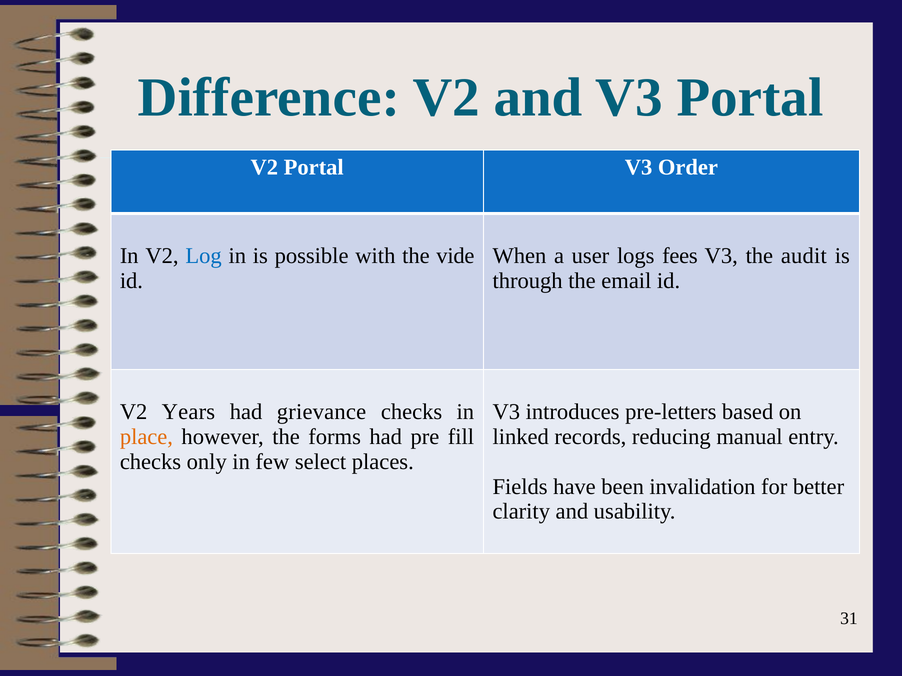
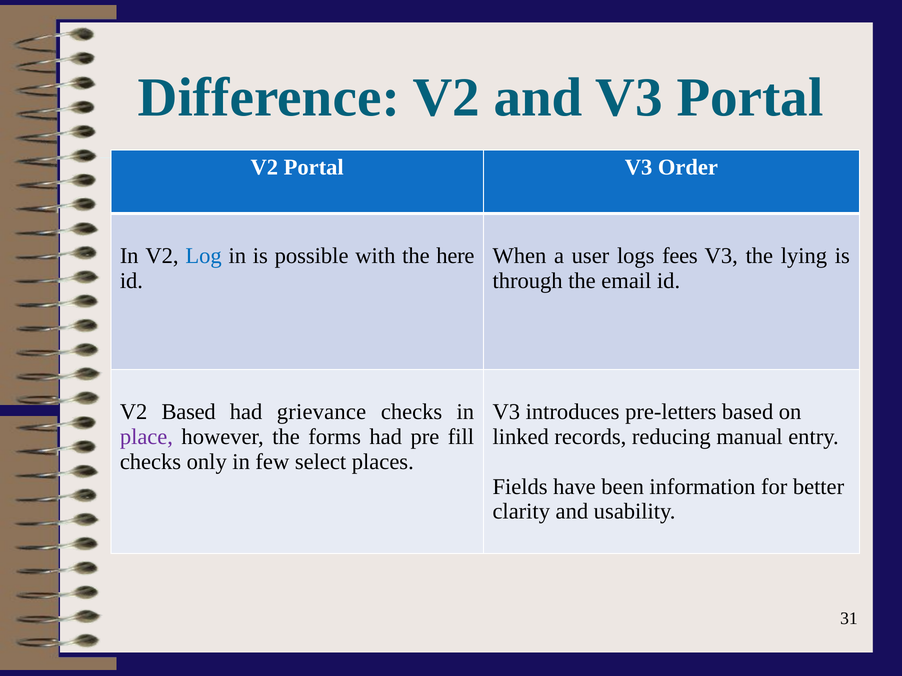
vide: vide -> here
audit: audit -> lying
V2 Years: Years -> Based
place colour: orange -> purple
invalidation: invalidation -> information
